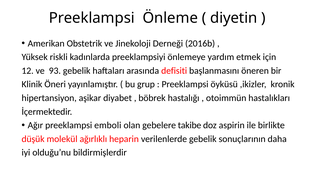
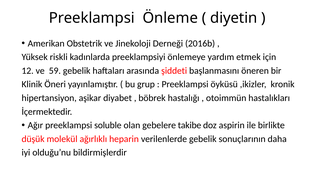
93: 93 -> 59
defisiti: defisiti -> şiddeti
emboli: emboli -> soluble
